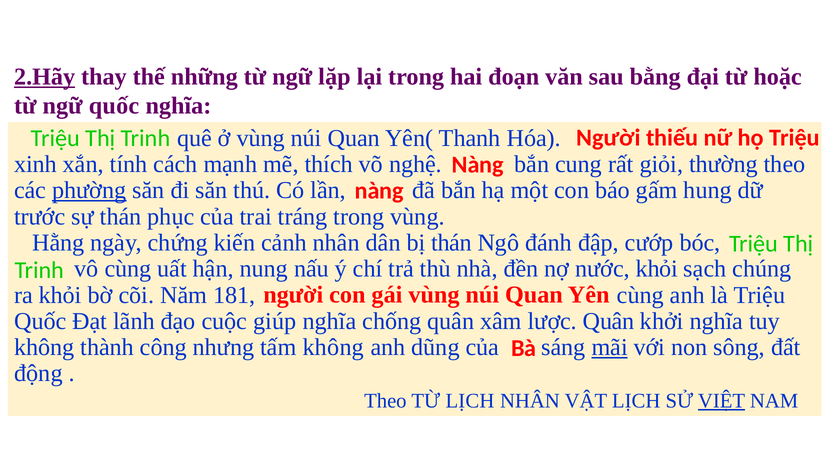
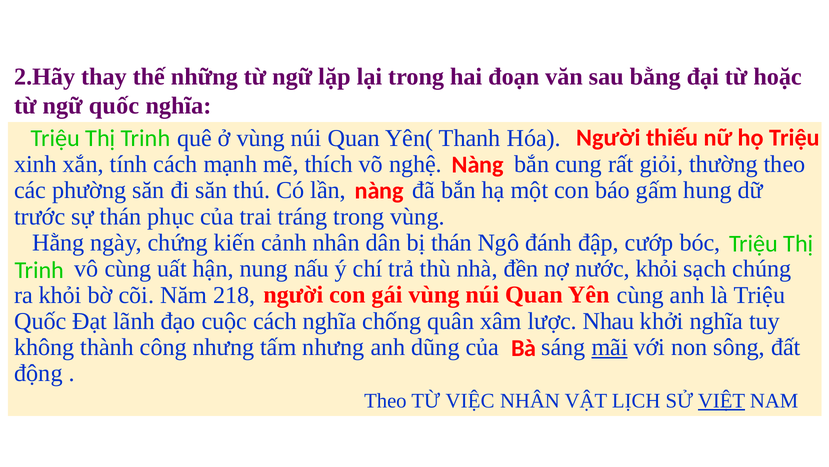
2.Hãy underline: present -> none
phường underline: present -> none
181: 181 -> 218
cuộc giúp: giúp -> cách
lược Quân: Quân -> Nhau
tấm không: không -> nhưng
TỪ LỊCH: LỊCH -> VIỆC
